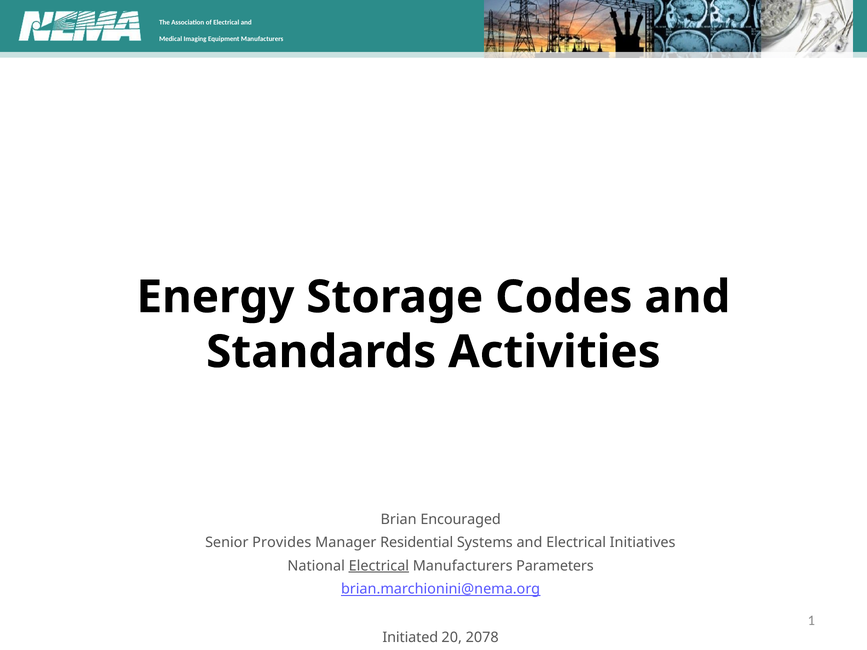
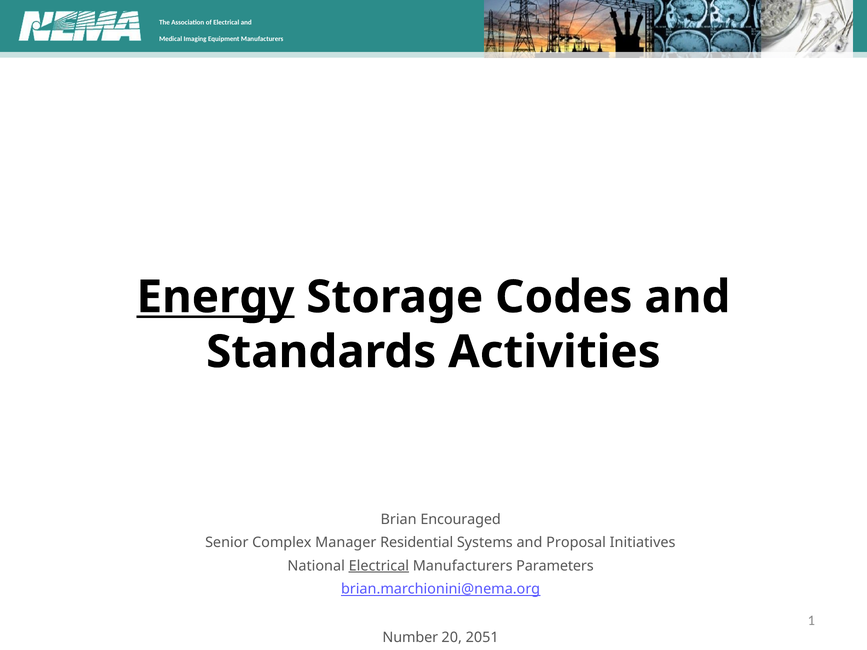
Energy underline: none -> present
Provides: Provides -> Complex
and Electrical: Electrical -> Proposal
Initiated: Initiated -> Number
2078: 2078 -> 2051
